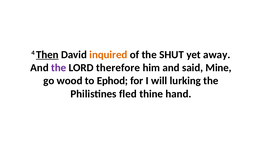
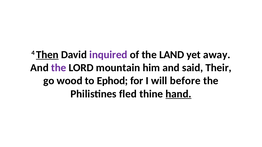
inquired colour: orange -> purple
SHUT: SHUT -> LAND
therefore: therefore -> mountain
Mine: Mine -> Their
lurking: lurking -> before
hand underline: none -> present
